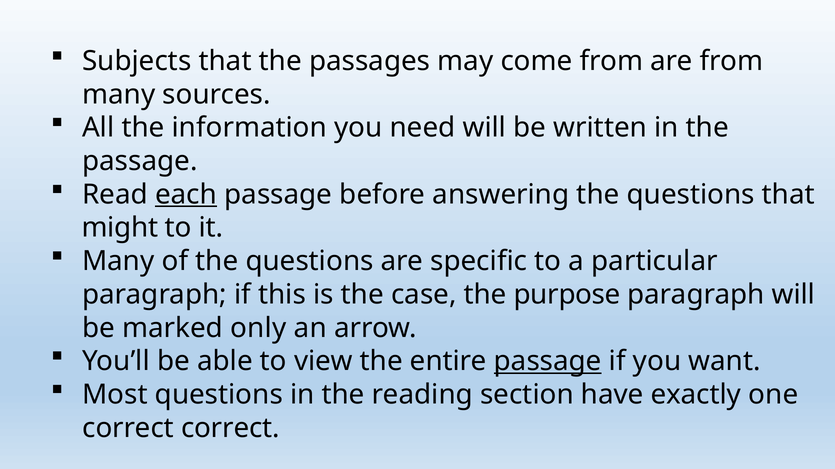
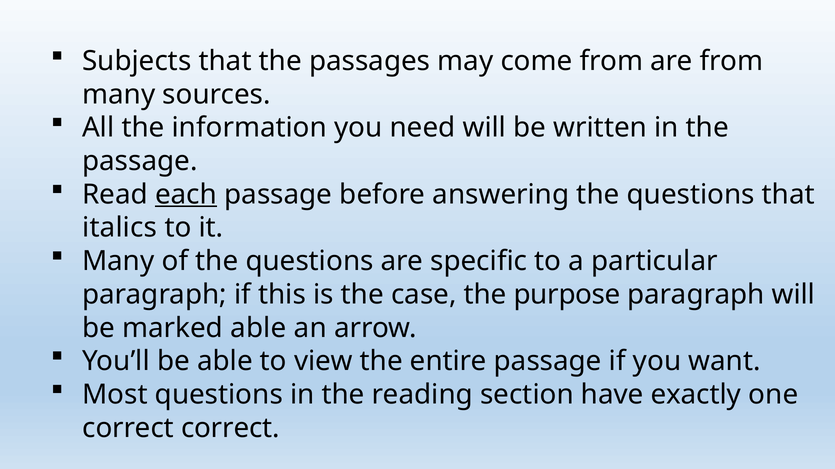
might: might -> italics
marked only: only -> able
passage at (548, 362) underline: present -> none
